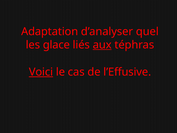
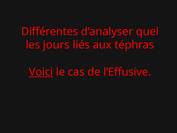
Adaptation: Adaptation -> Différentes
glace: glace -> jours
aux underline: present -> none
